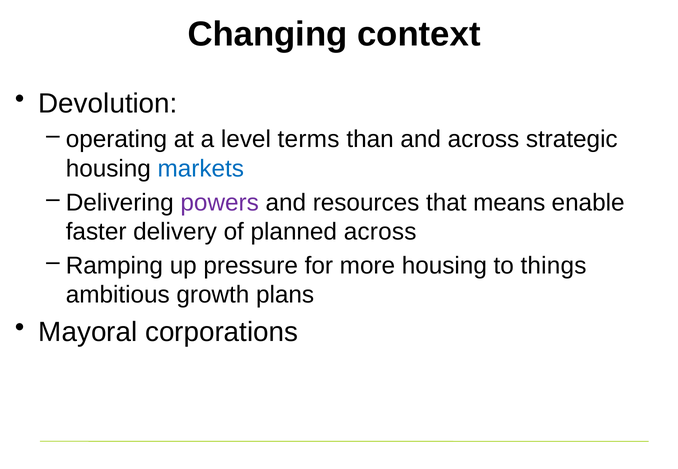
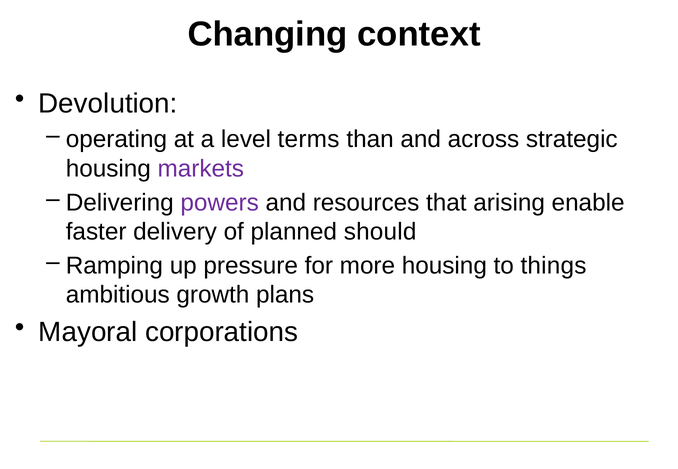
markets colour: blue -> purple
means: means -> arising
planned across: across -> should
